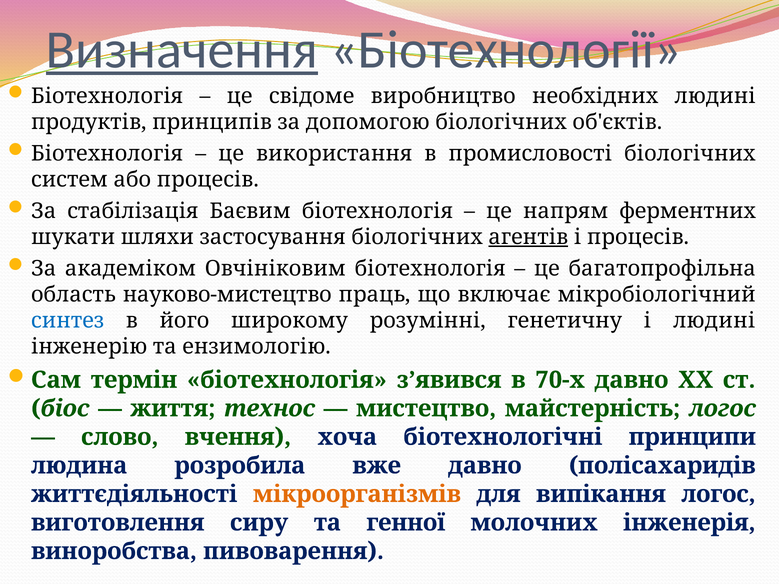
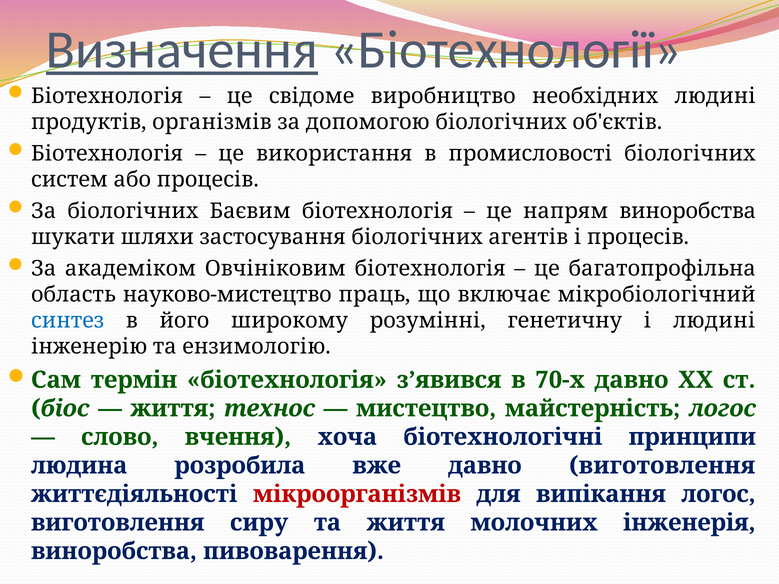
принципів: принципів -> організмів
За стабілізація: стабілізація -> біологічних
напрям ферментних: ферментних -> виноробства
агентів underline: present -> none
давно полісахаридів: полісахаридів -> виготовлення
мікроорганізмів colour: orange -> red
та генної: генної -> життя
